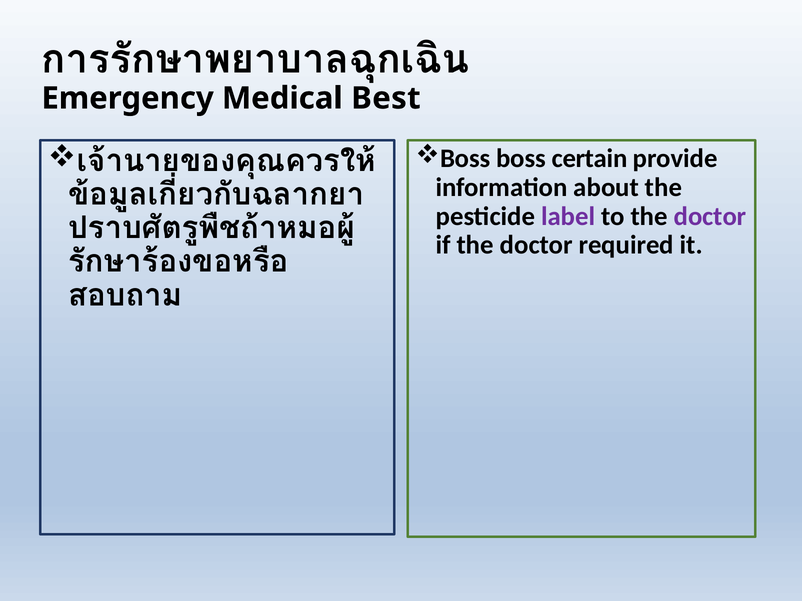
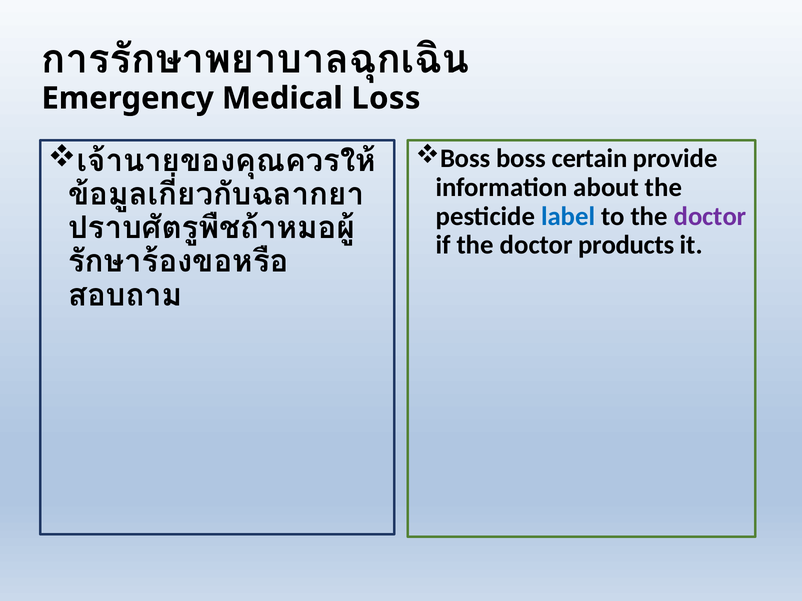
Best: Best -> Loss
label colour: purple -> blue
required: required -> products
